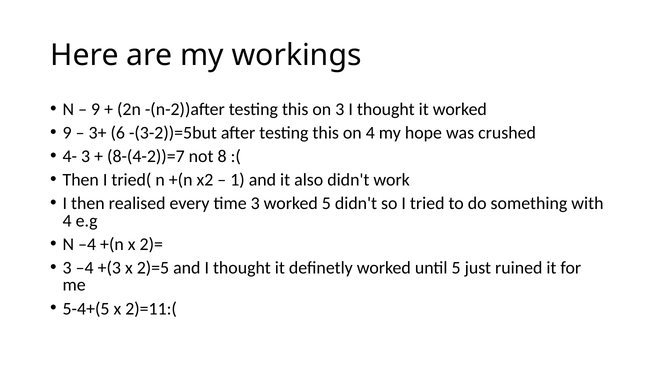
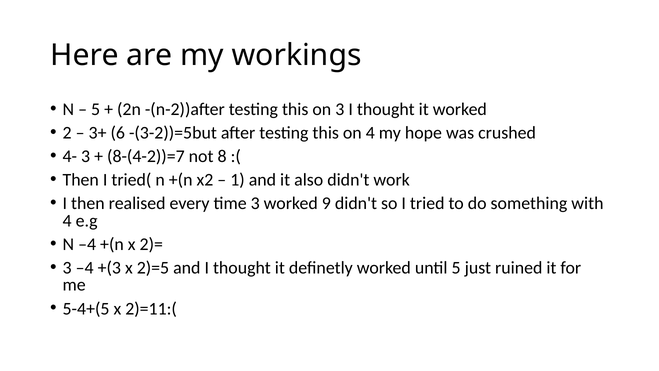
9 at (96, 109): 9 -> 5
9 at (67, 133): 9 -> 2
worked 5: 5 -> 9
